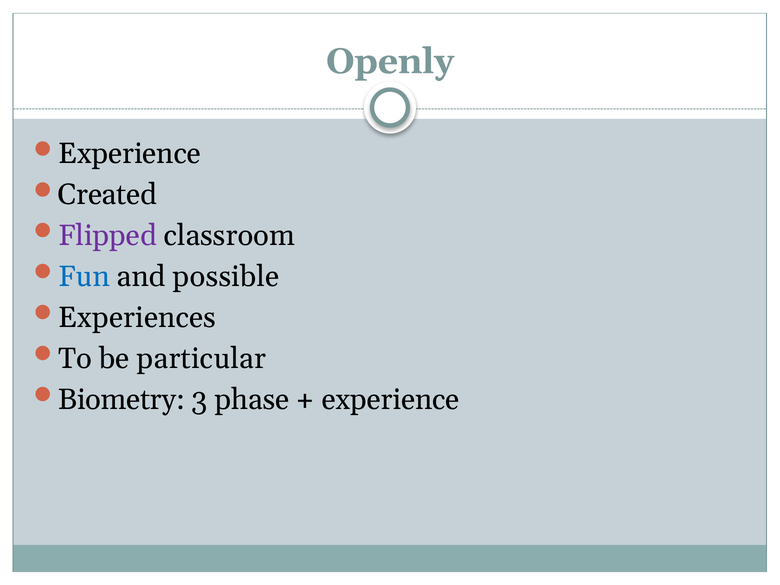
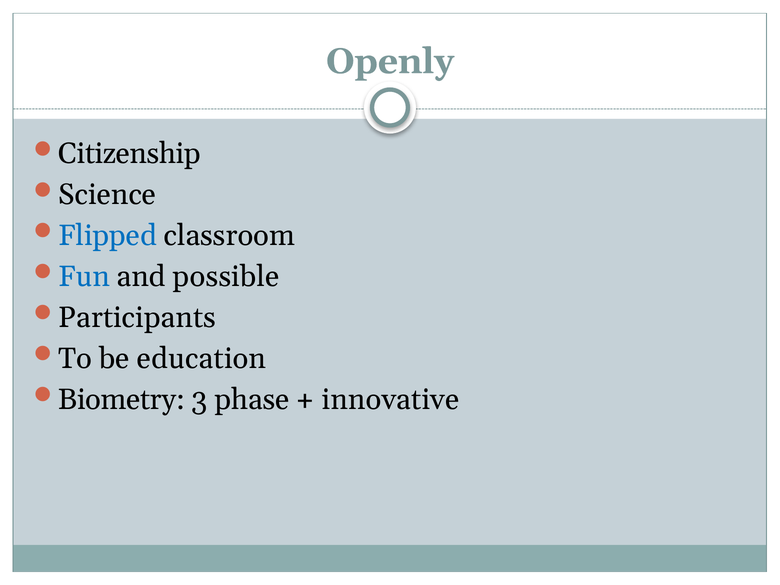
Experience at (130, 154): Experience -> Citizenship
Created: Created -> Science
Flipped colour: purple -> blue
Experiences: Experiences -> Participants
particular: particular -> education
experience at (391, 400): experience -> innovative
